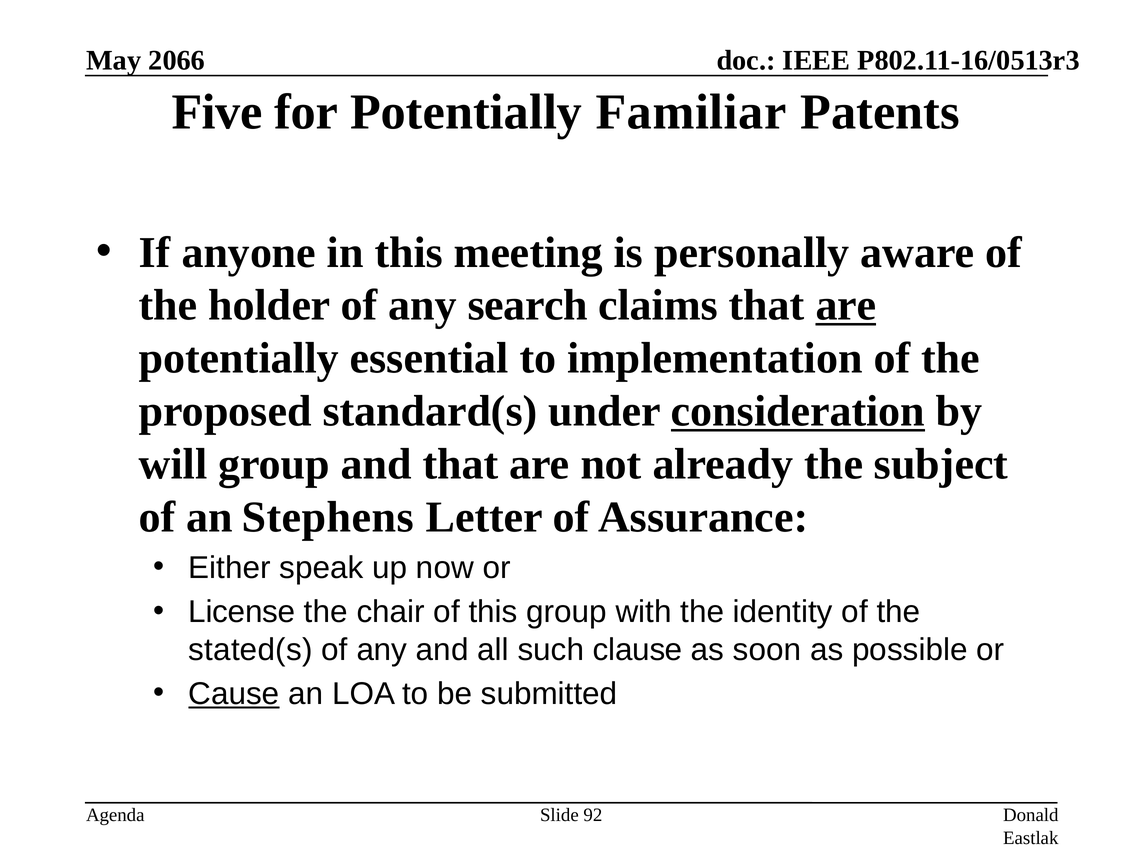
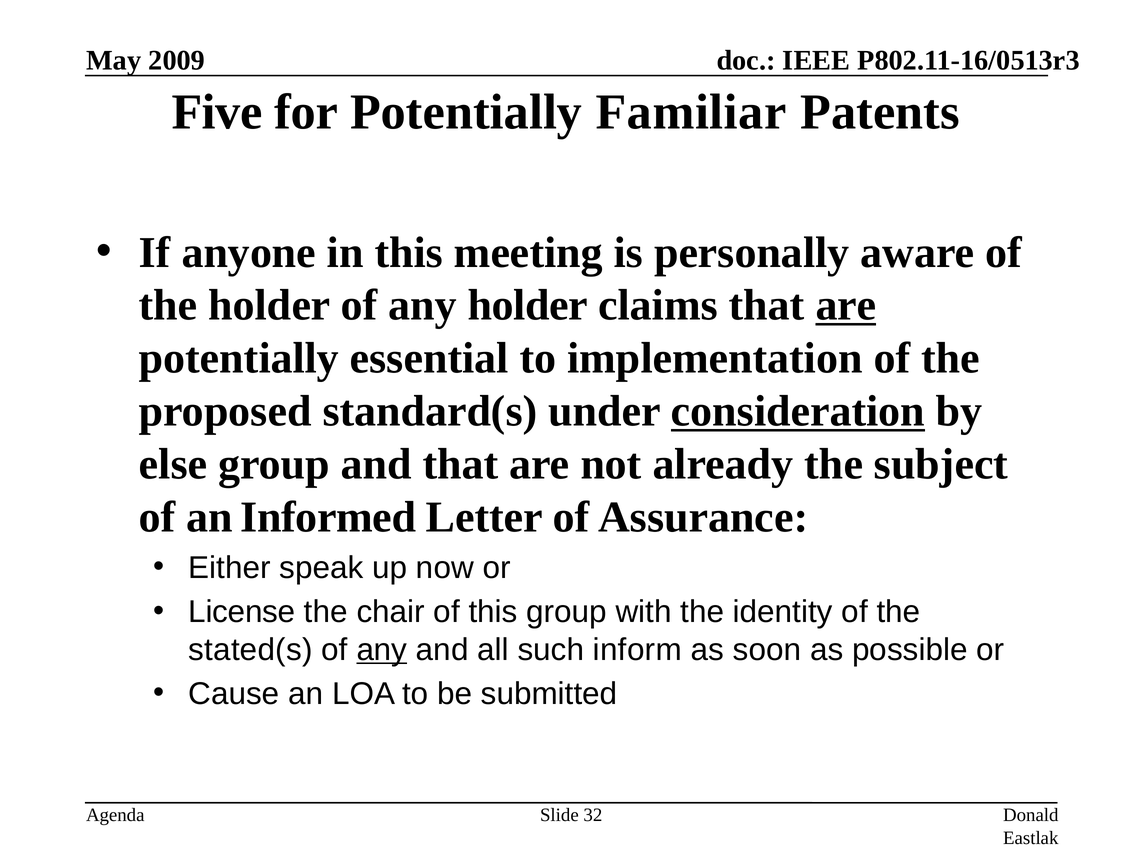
2066: 2066 -> 2009
any search: search -> holder
will: will -> else
Stephens: Stephens -> Informed
any at (382, 650) underline: none -> present
clause: clause -> inform
Cause underline: present -> none
92: 92 -> 32
